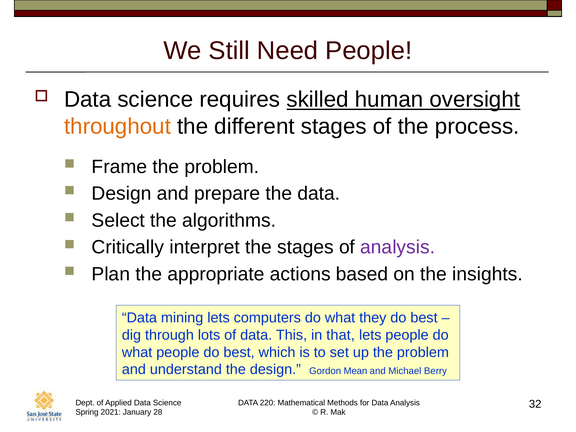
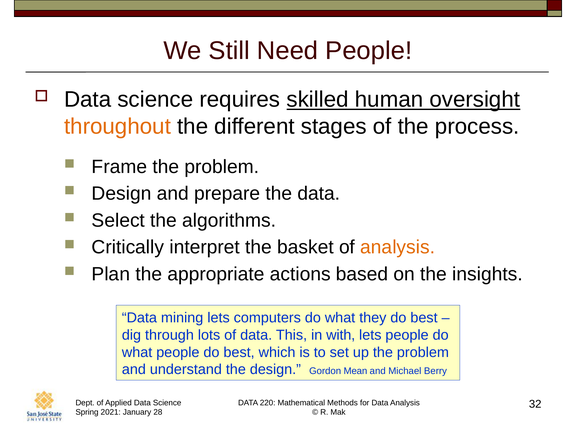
the stages: stages -> basket
analysis at (398, 247) colour: purple -> orange
that: that -> with
